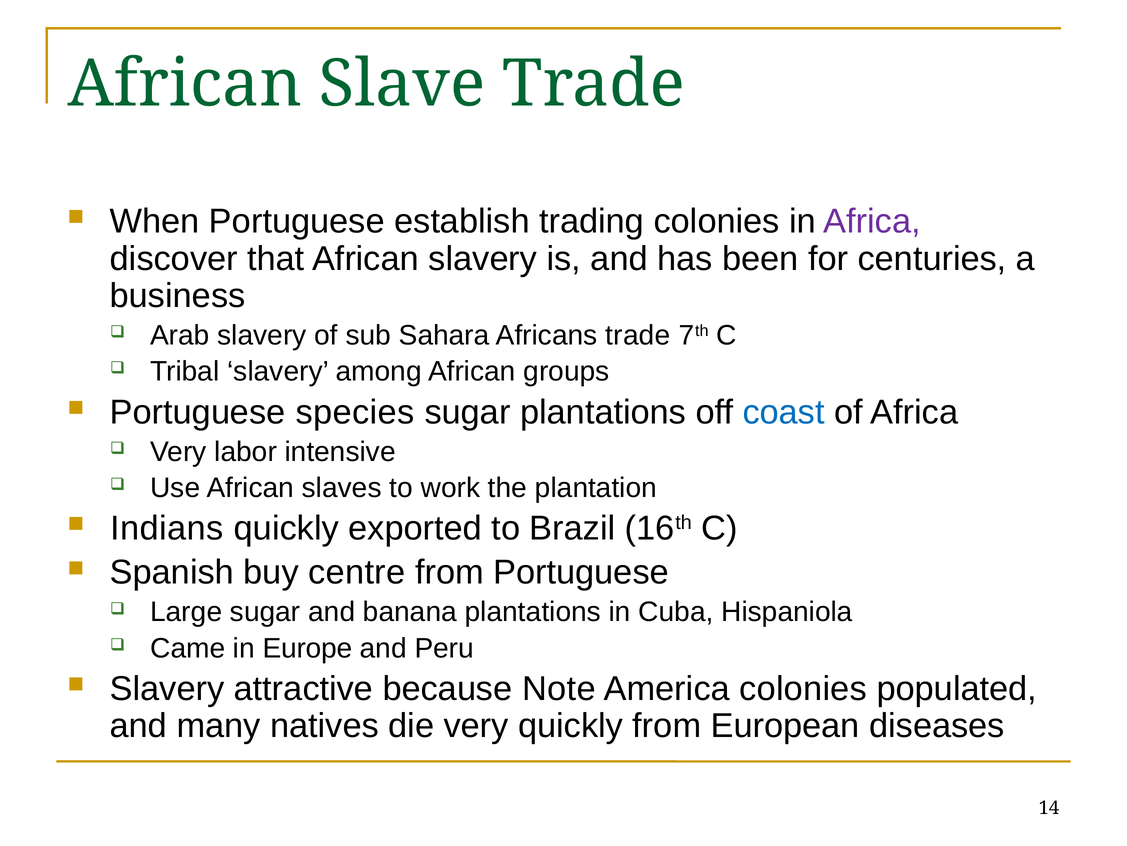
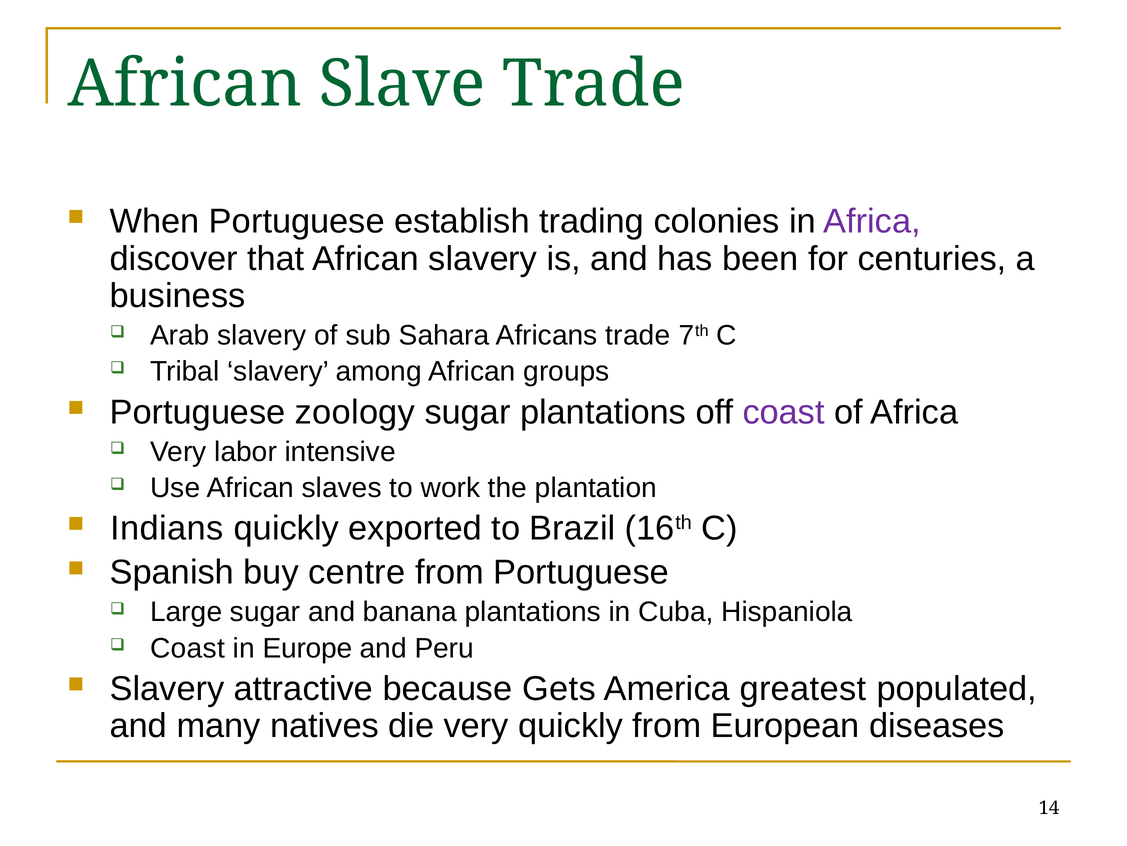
species: species -> zoology
coast at (784, 412) colour: blue -> purple
Came at (188, 648): Came -> Coast
Note: Note -> Gets
America colonies: colonies -> greatest
